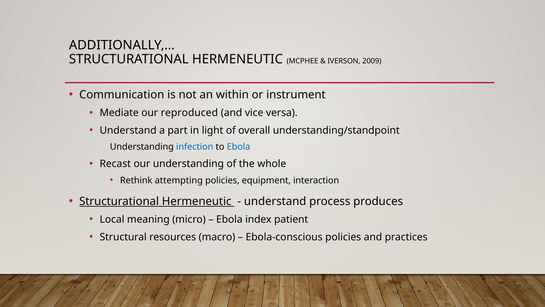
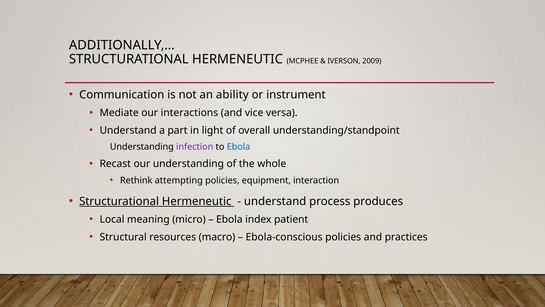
within: within -> ability
reproduced: reproduced -> interactions
infection colour: blue -> purple
